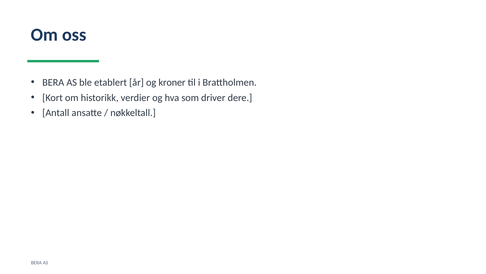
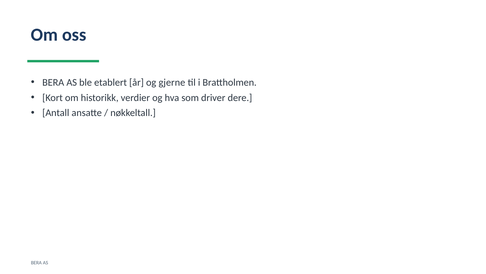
kroner: kroner -> gjerne
